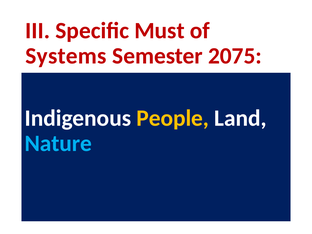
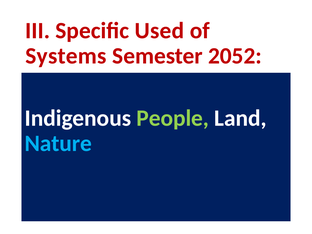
Must: Must -> Used
2075: 2075 -> 2052
People colour: yellow -> light green
